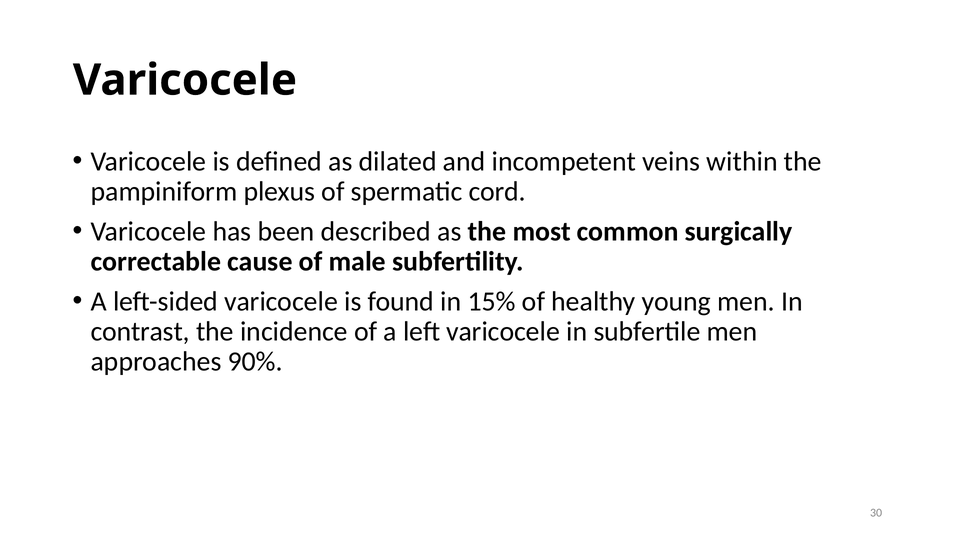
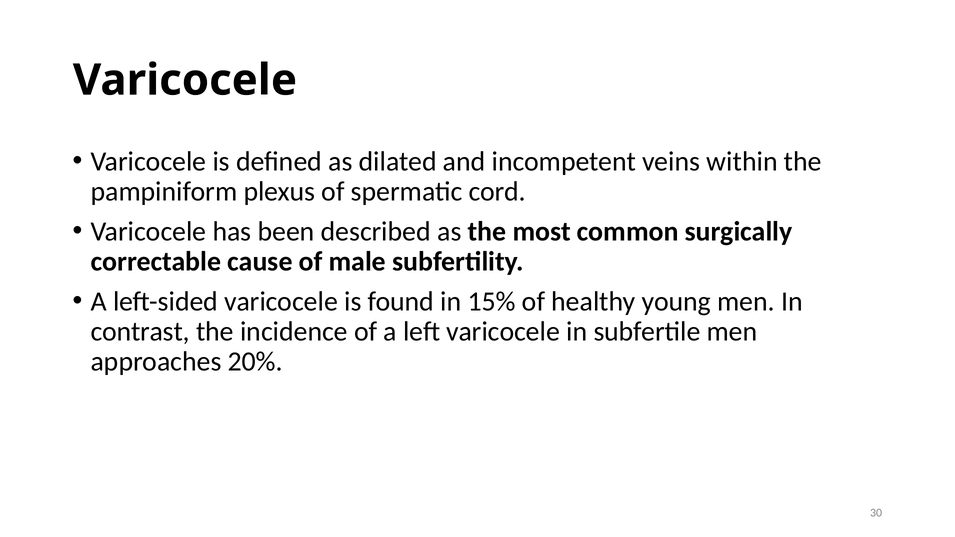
90%: 90% -> 20%
